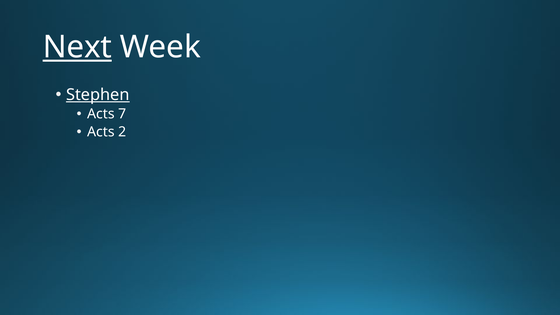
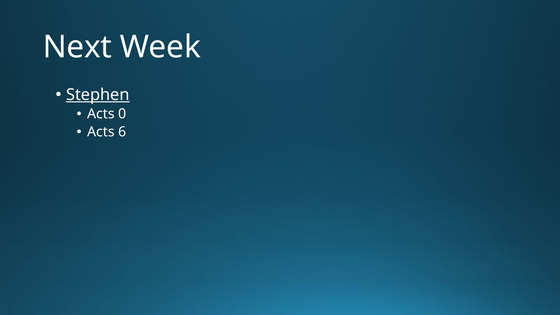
Next underline: present -> none
7: 7 -> 0
2: 2 -> 6
